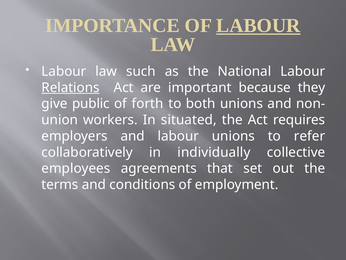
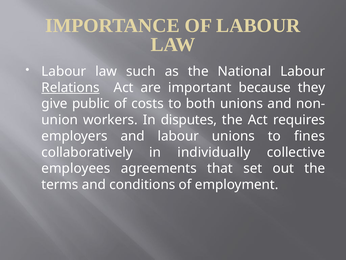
LABOUR at (258, 26) underline: present -> none
forth: forth -> costs
situated: situated -> disputes
refer: refer -> fines
